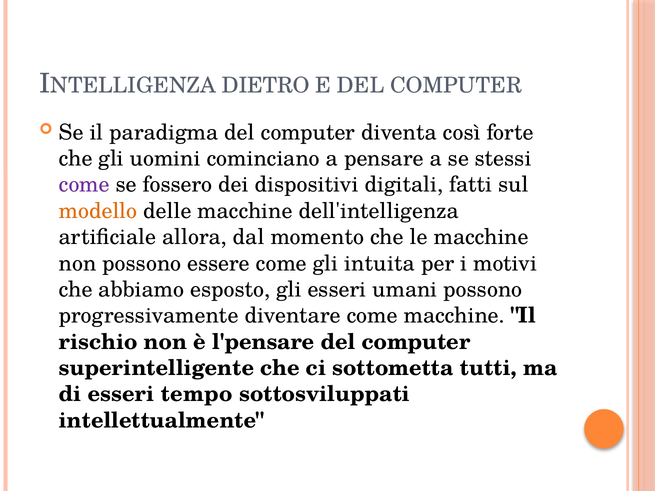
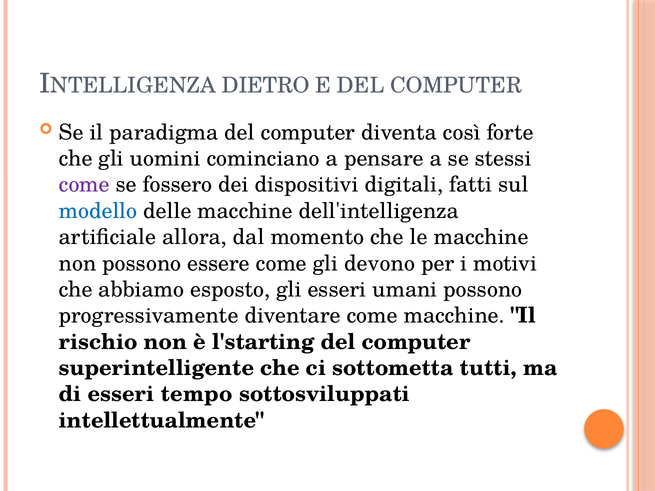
modello colour: orange -> blue
intuita: intuita -> devono
l'pensare: l'pensare -> l'starting
